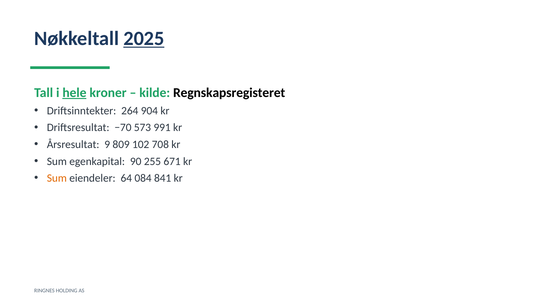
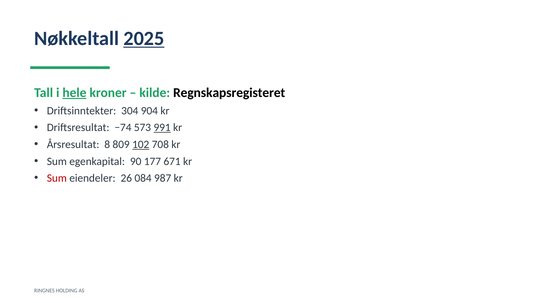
264: 264 -> 304
−70: −70 -> −74
991 underline: none -> present
9: 9 -> 8
102 underline: none -> present
255: 255 -> 177
Sum at (57, 178) colour: orange -> red
64: 64 -> 26
841: 841 -> 987
